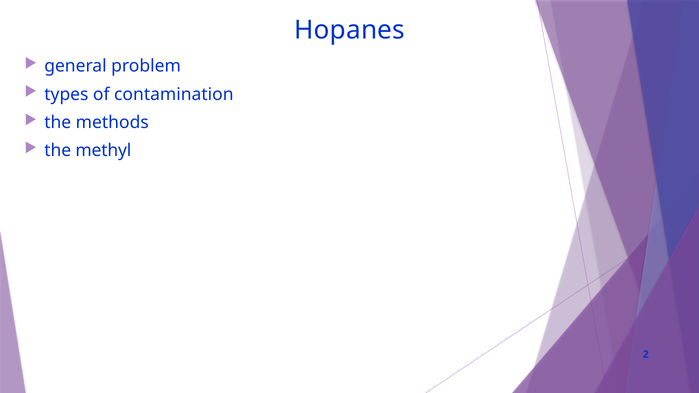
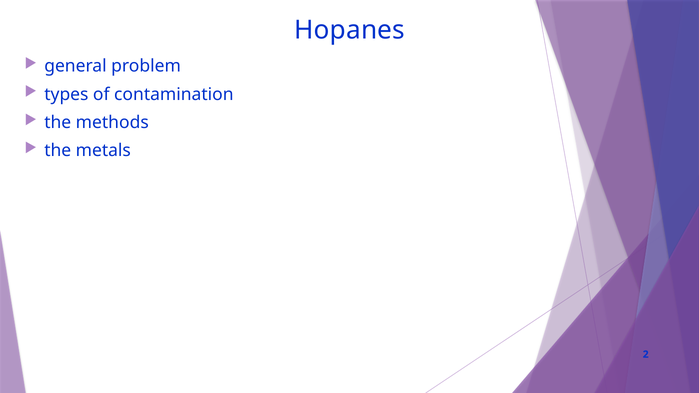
methyl: methyl -> metals
